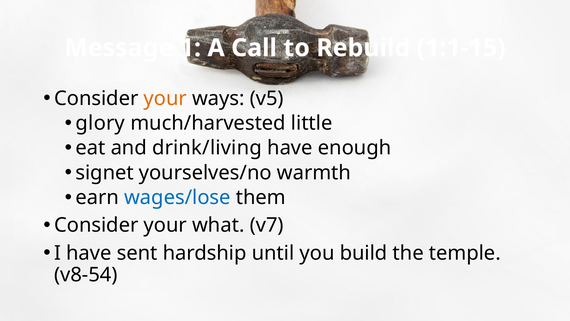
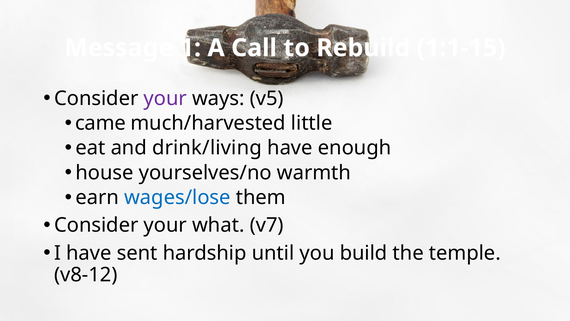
your at (165, 98) colour: orange -> purple
glory: glory -> came
signet: signet -> house
v8-54: v8-54 -> v8-12
